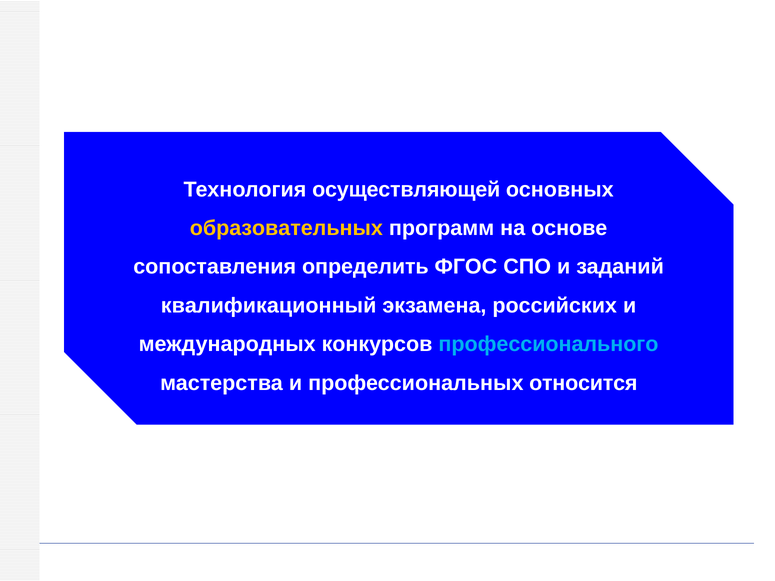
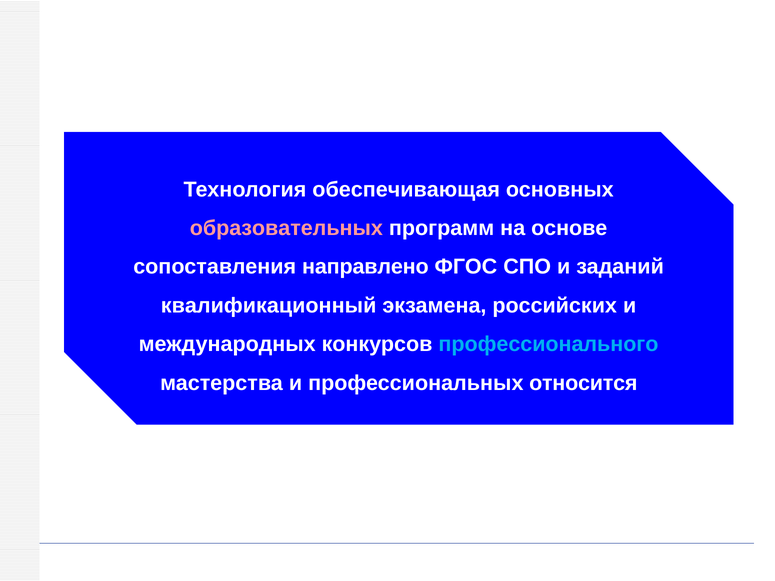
осуществляющей: осуществляющей -> обеспечивающая
образовательных colour: yellow -> pink
определить: определить -> направлено
